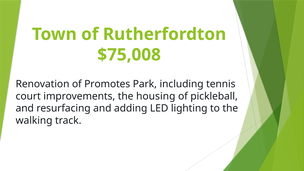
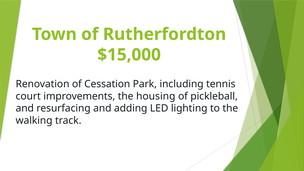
$75,008: $75,008 -> $15,000
Promotes: Promotes -> Cessation
